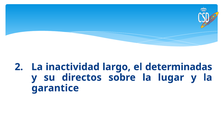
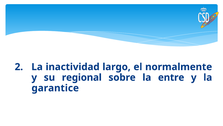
determinadas: determinadas -> normalmente
directos: directos -> regional
lugar: lugar -> entre
